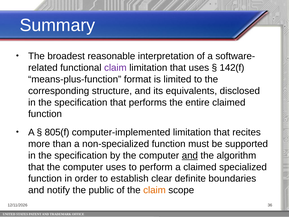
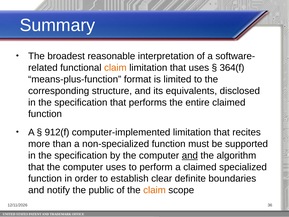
claim at (115, 68) colour: purple -> orange
142(f: 142(f -> 364(f
805(f: 805(f -> 912(f
